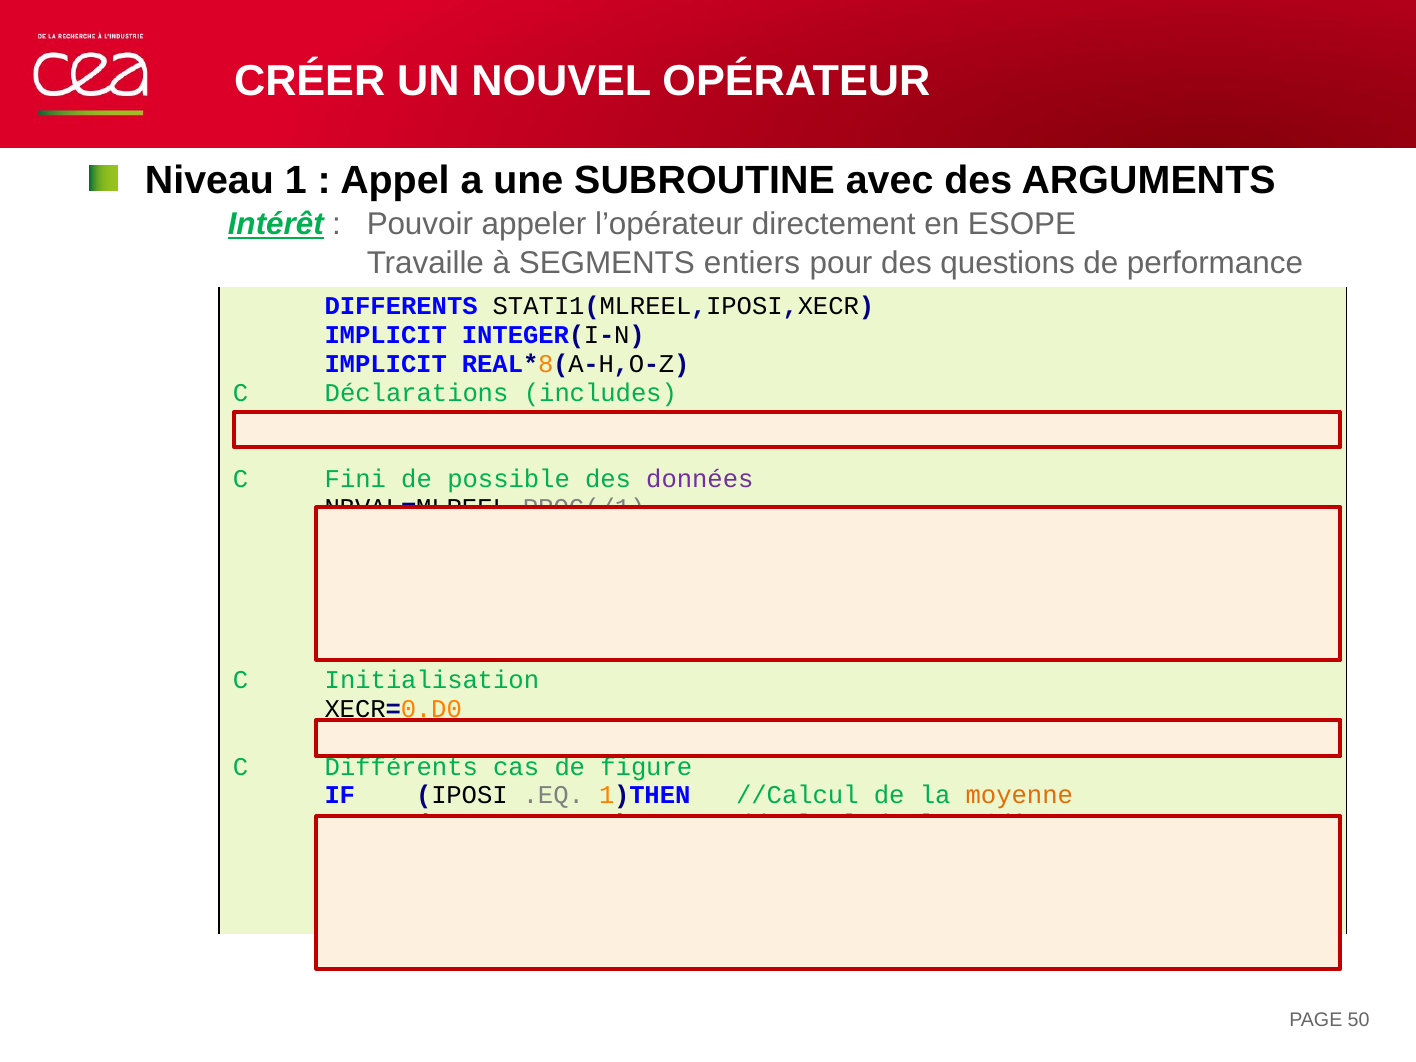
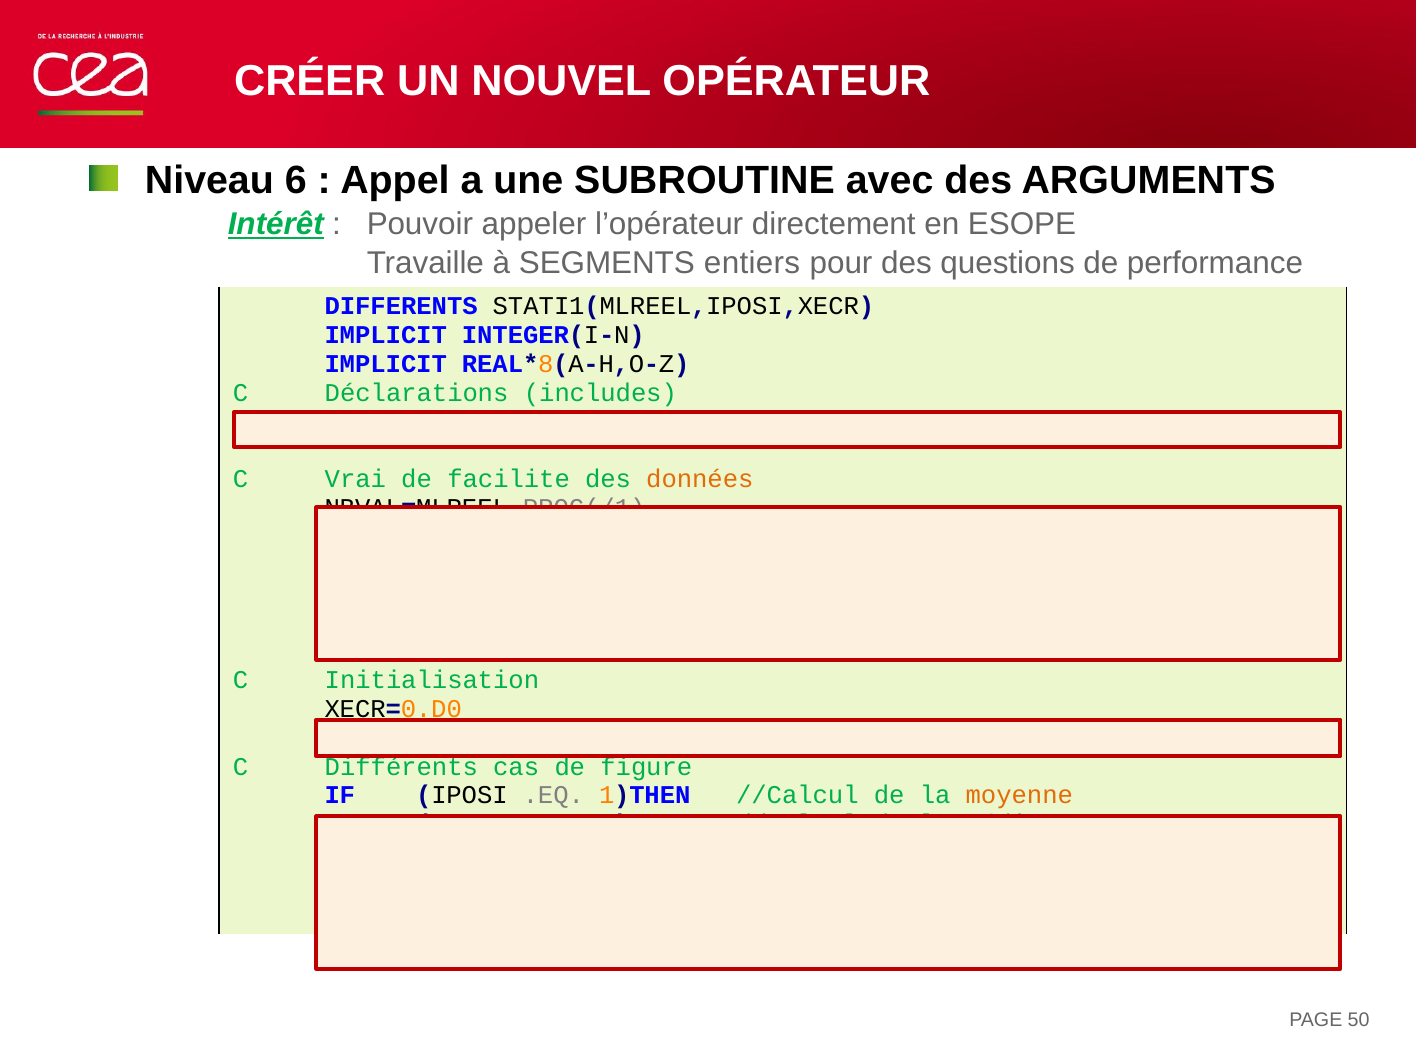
1: 1 -> 6
Fini: Fini -> Vrai
possible: possible -> facilite
données colour: purple -> orange
